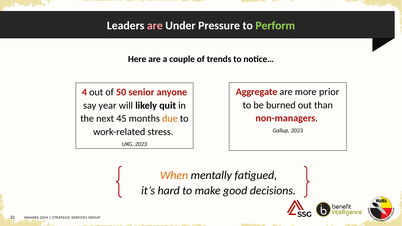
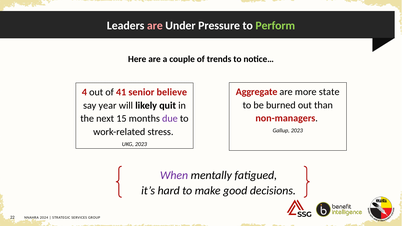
prior: prior -> state
50: 50 -> 41
anyone: anyone -> believe
45: 45 -> 15
due colour: orange -> purple
When colour: orange -> purple
